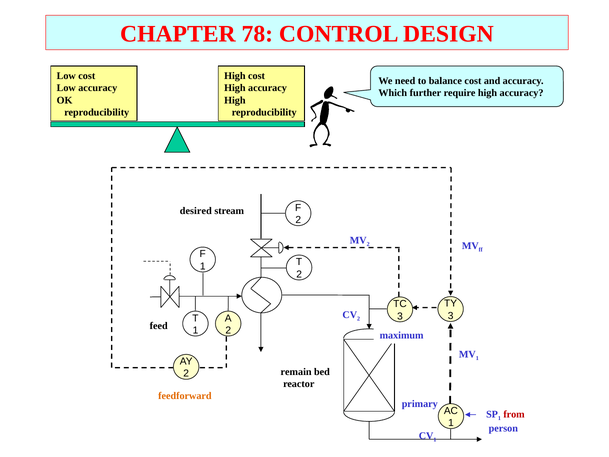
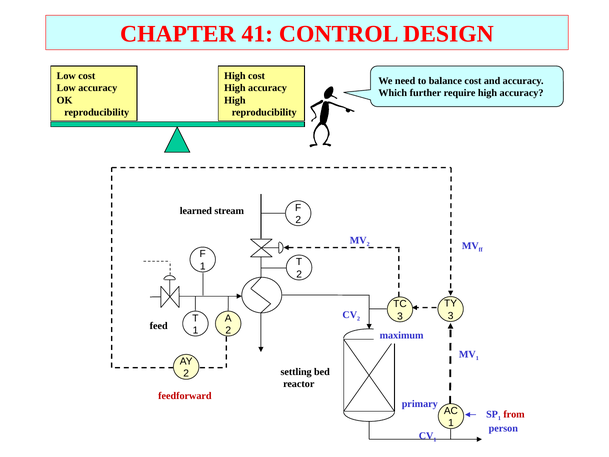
78: 78 -> 41
desired: desired -> learned
remain: remain -> settling
feedforward colour: orange -> red
